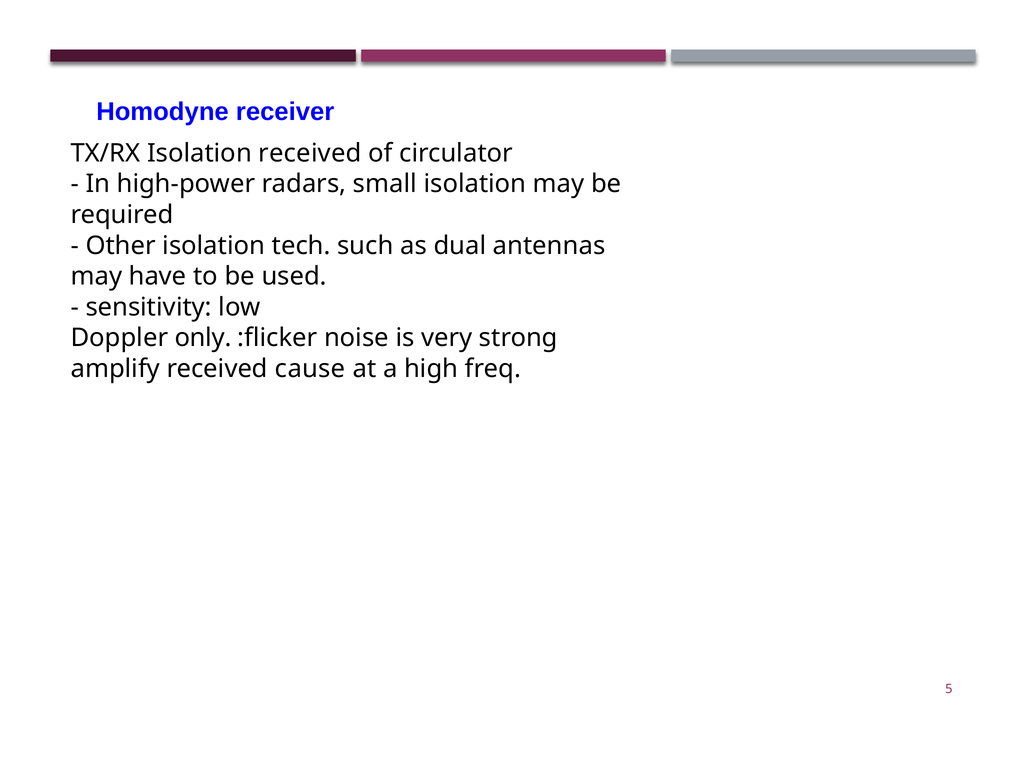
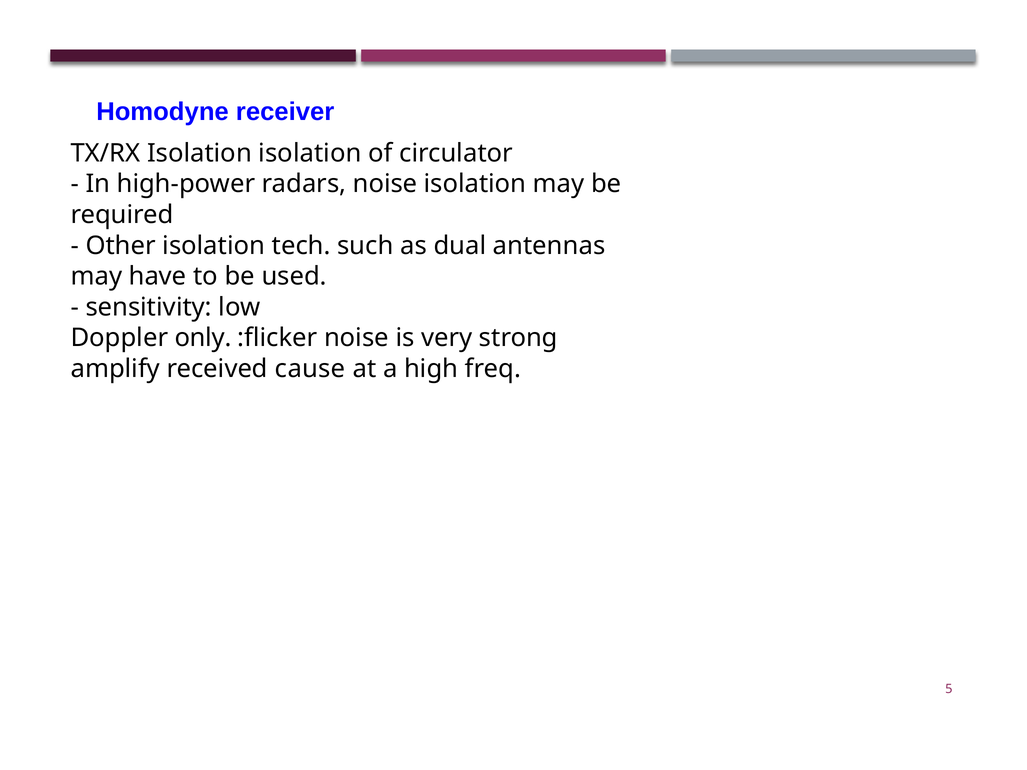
Isolation received: received -> isolation
radars small: small -> noise
